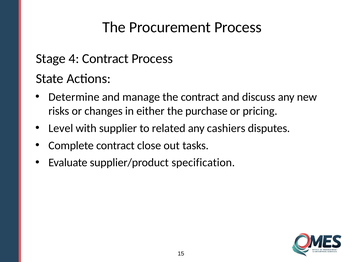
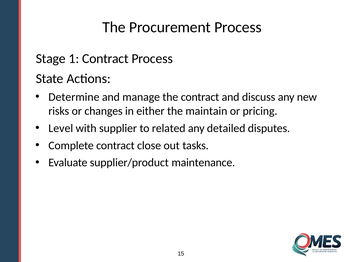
4: 4 -> 1
purchase: purchase -> maintain
cashiers: cashiers -> detailed
specification: specification -> maintenance
